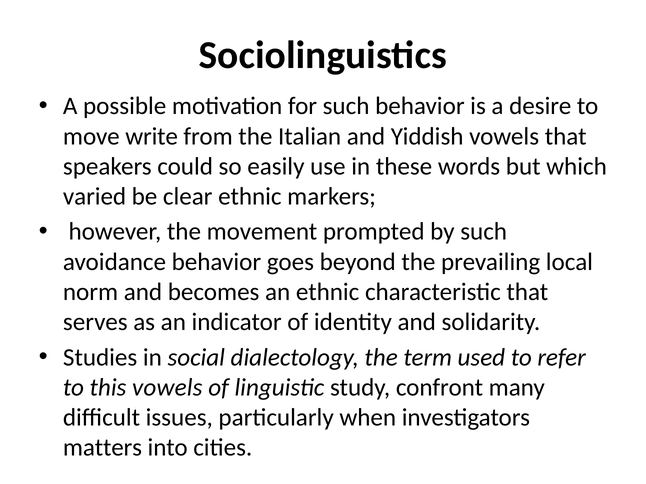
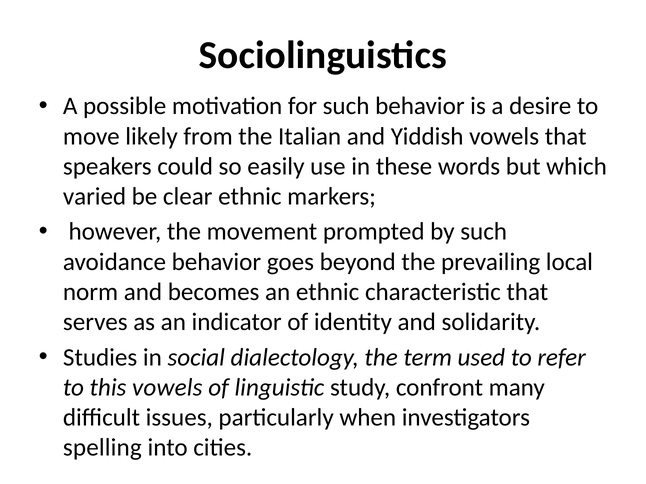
write: write -> likely
matters: matters -> spelling
